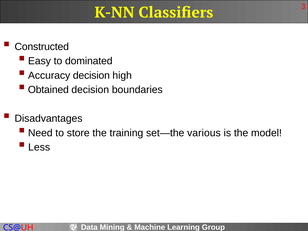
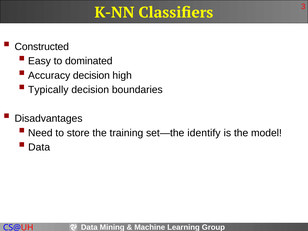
Obtained: Obtained -> Typically
various: various -> identify
Less at (39, 147): Less -> Data
